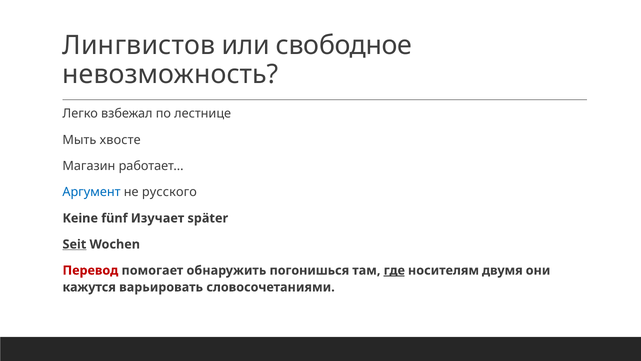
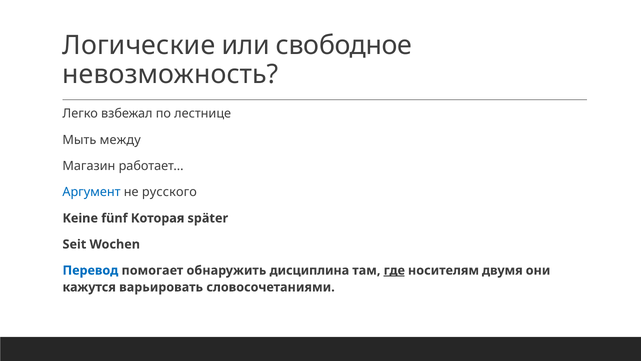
Лингвистов: Лингвистов -> Логические
хвосте: хвосте -> между
Изучает: Изучает -> Которая
Seit underline: present -> none
Перевод colour: red -> blue
погонишься: погонишься -> дисциплина
